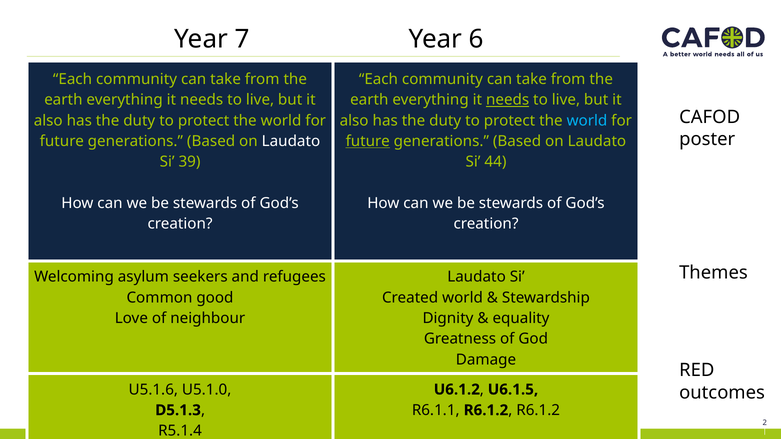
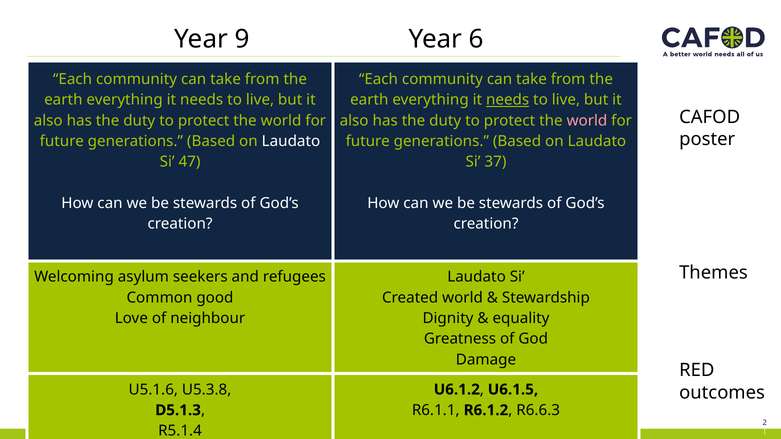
7: 7 -> 9
world at (587, 121) colour: light blue -> pink
future at (368, 141) underline: present -> none
39: 39 -> 47
44: 44 -> 37
U5.1.0: U5.1.0 -> U5.3.8
R6.1.2 R6.1.2: R6.1.2 -> R6.6.3
